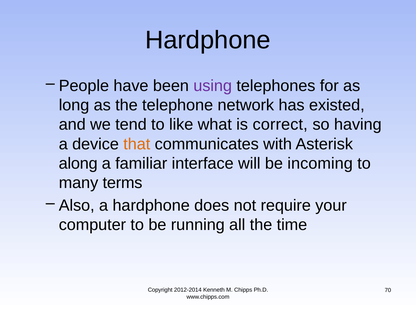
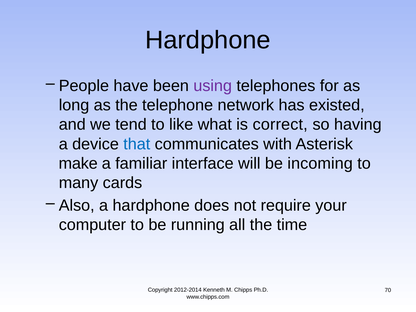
that colour: orange -> blue
along: along -> make
terms: terms -> cards
